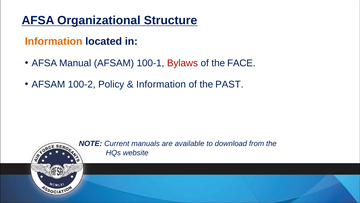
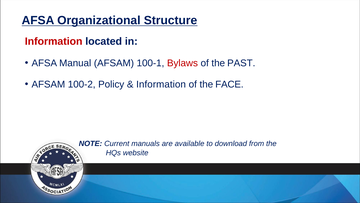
Information at (54, 41) colour: orange -> red
FACE: FACE -> PAST
PAST: PAST -> FACE
